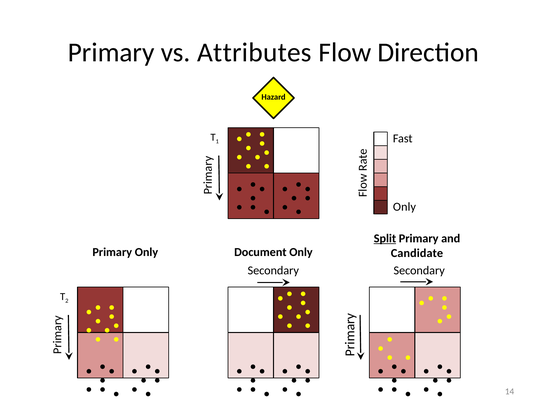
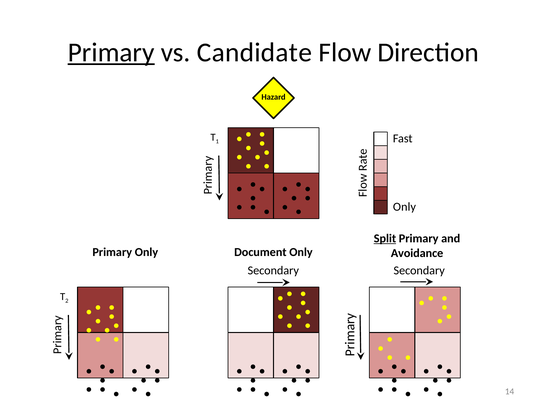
Primary at (111, 53) underline: none -> present
Attributes: Attributes -> Candidate
Candidate: Candidate -> Avoidance
